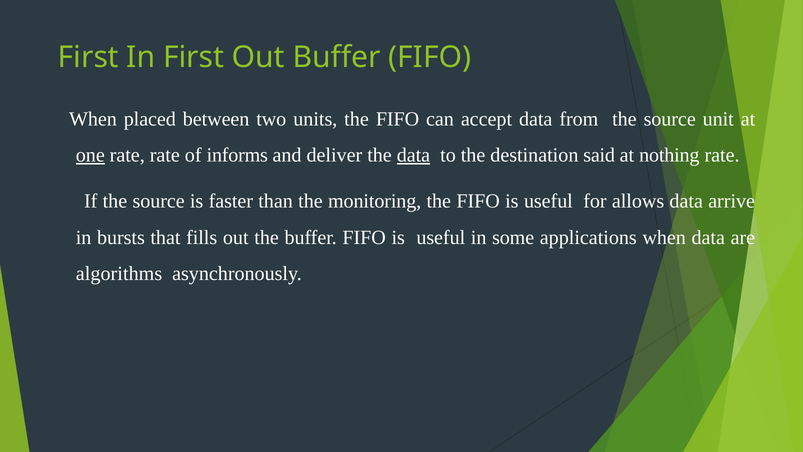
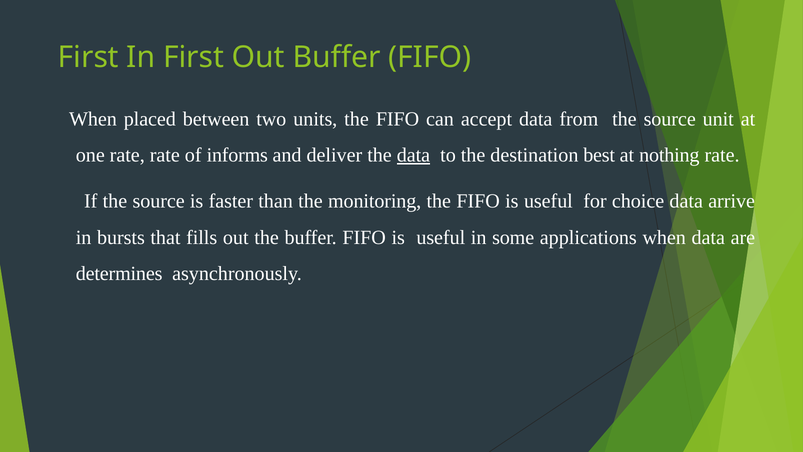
one underline: present -> none
said: said -> best
allows: allows -> choice
algorithms: algorithms -> determines
